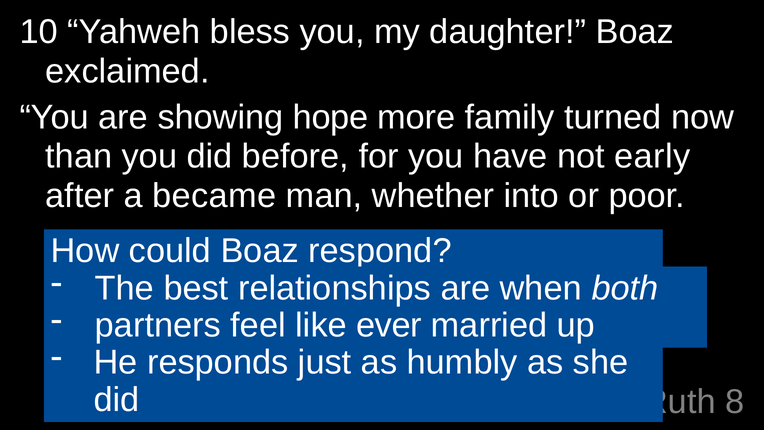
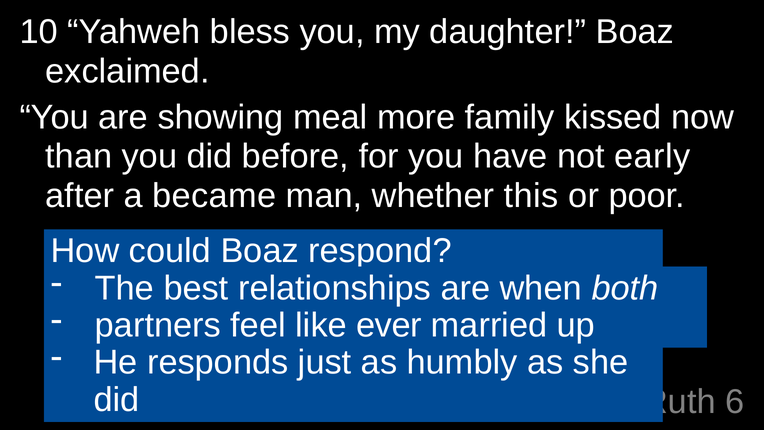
hope: hope -> meal
turned: turned -> kissed
into: into -> this
8: 8 -> 6
